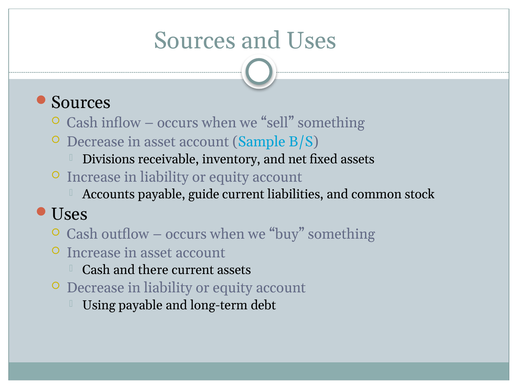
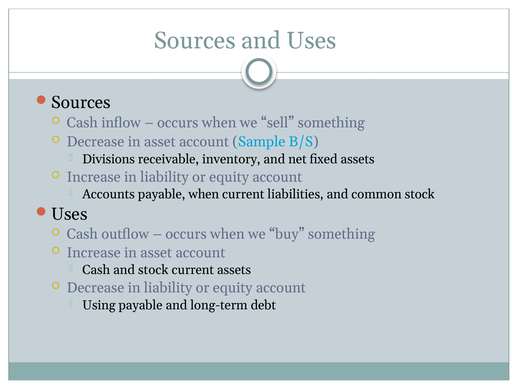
payable guide: guide -> when
and there: there -> stock
